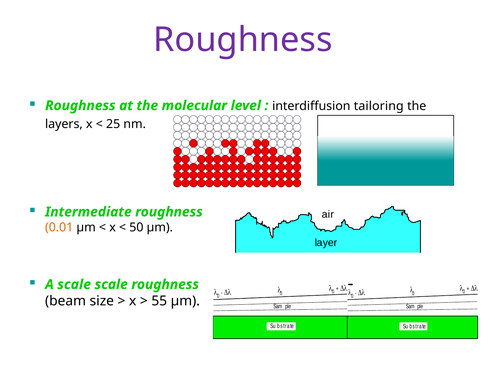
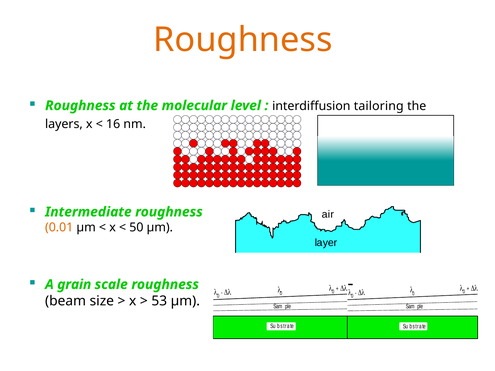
Roughness at (243, 40) colour: purple -> orange
25: 25 -> 16
A scale: scale -> grain
55: 55 -> 53
